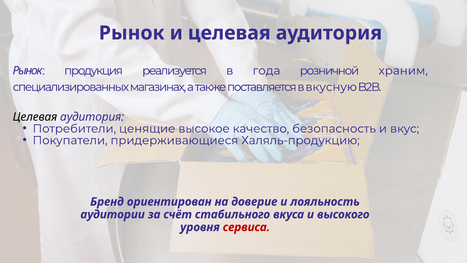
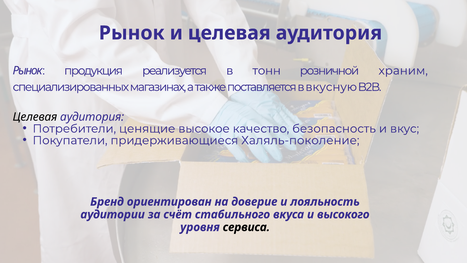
года: года -> тонн
Халяль-продукцию: Халяль-продукцию -> Халяль-поколение
сервиса colour: red -> black
